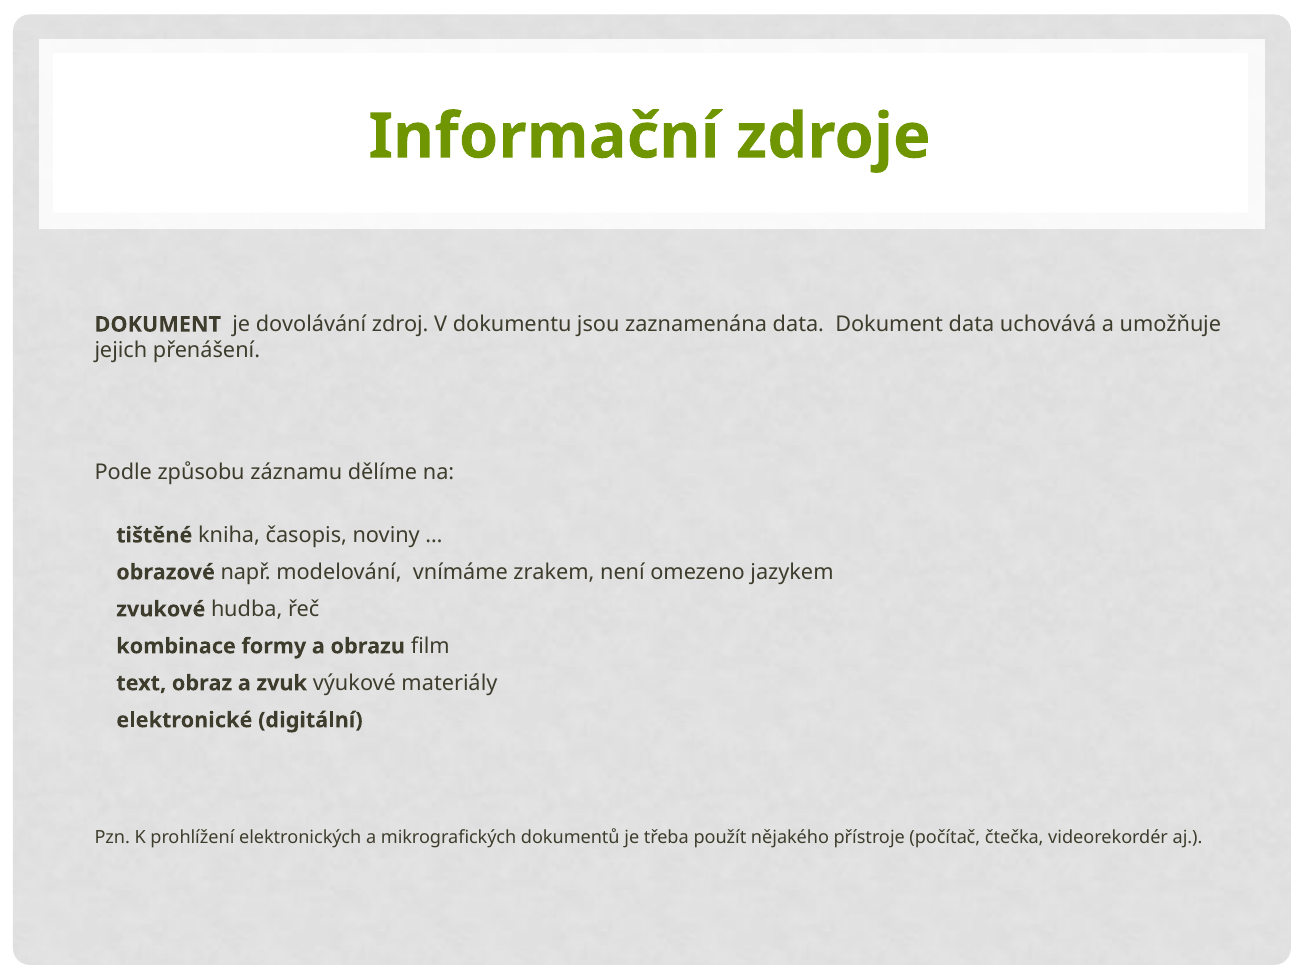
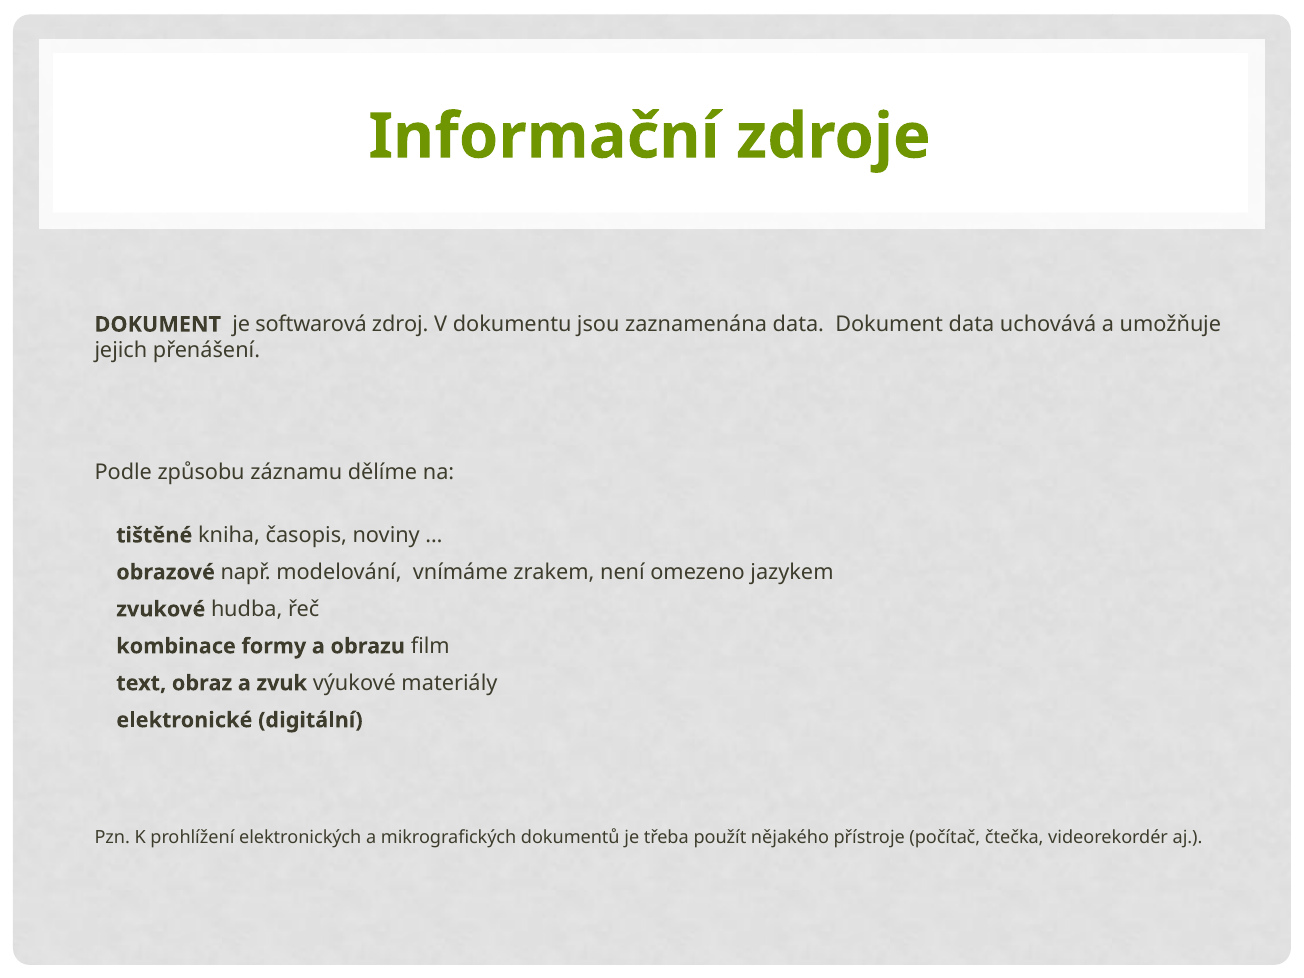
dovolávání: dovolávání -> softwarová
